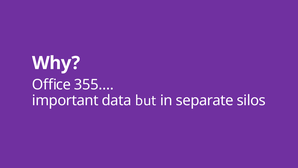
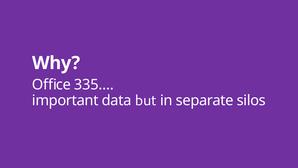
355…: 355… -> 335…
